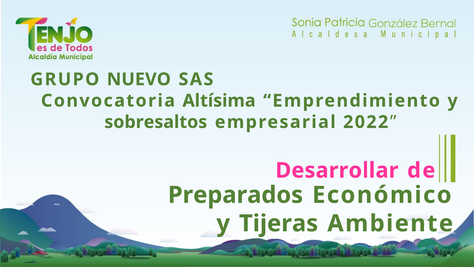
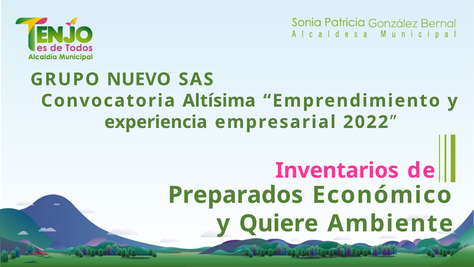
sobresaltos: sobresaltos -> experiencia
Desarrollar: Desarrollar -> Inventarios
Tijeras: Tijeras -> Quiere
